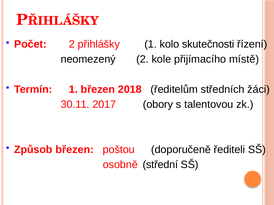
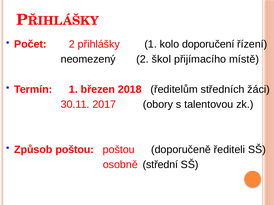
skutečnosti: skutečnosti -> doporučení
kole: kole -> škol
Způsob březen: březen -> poštou
